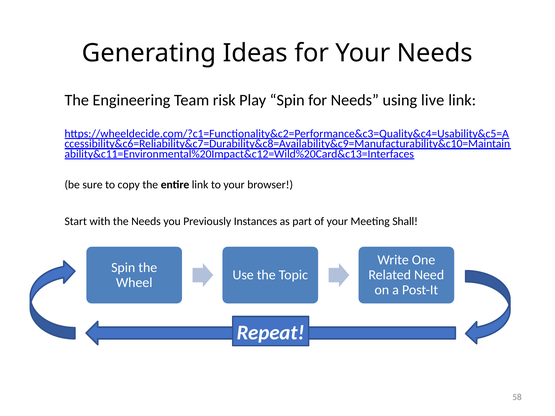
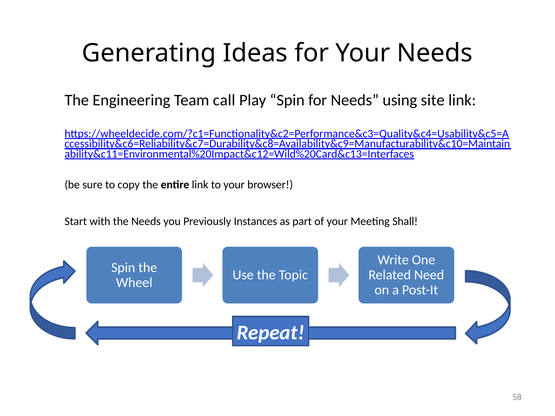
risk: risk -> call
live: live -> site
